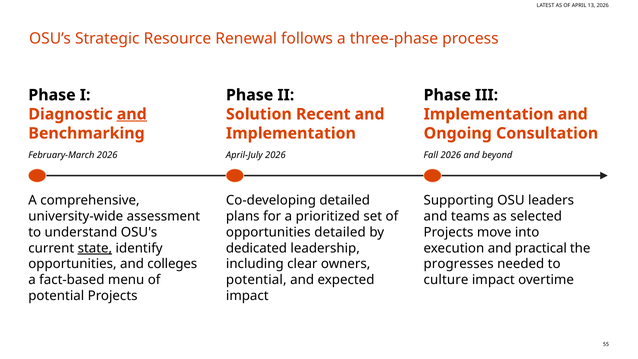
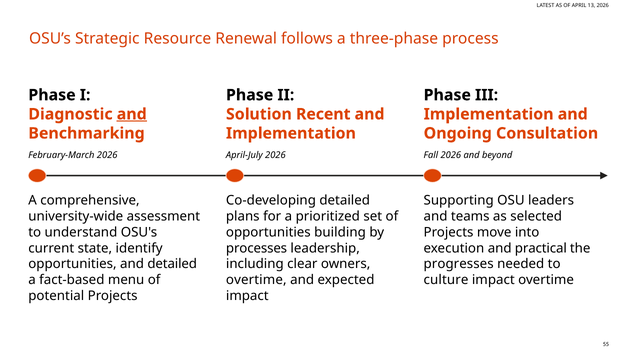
opportunities detailed: detailed -> building
state underline: present -> none
dedicated: dedicated -> processes
and colleges: colleges -> detailed
potential at (256, 280): potential -> overtime
